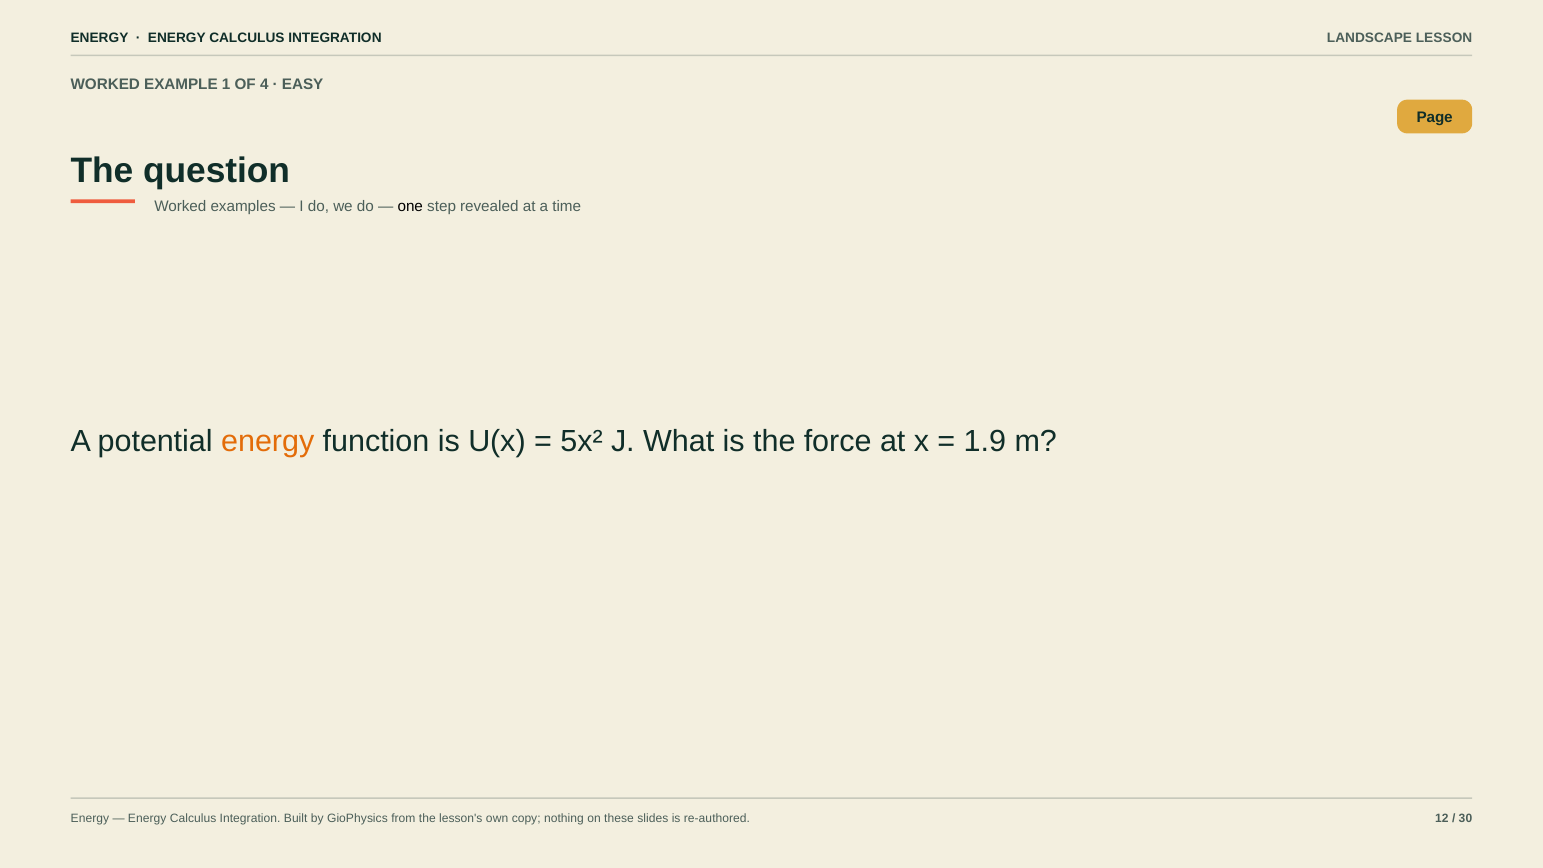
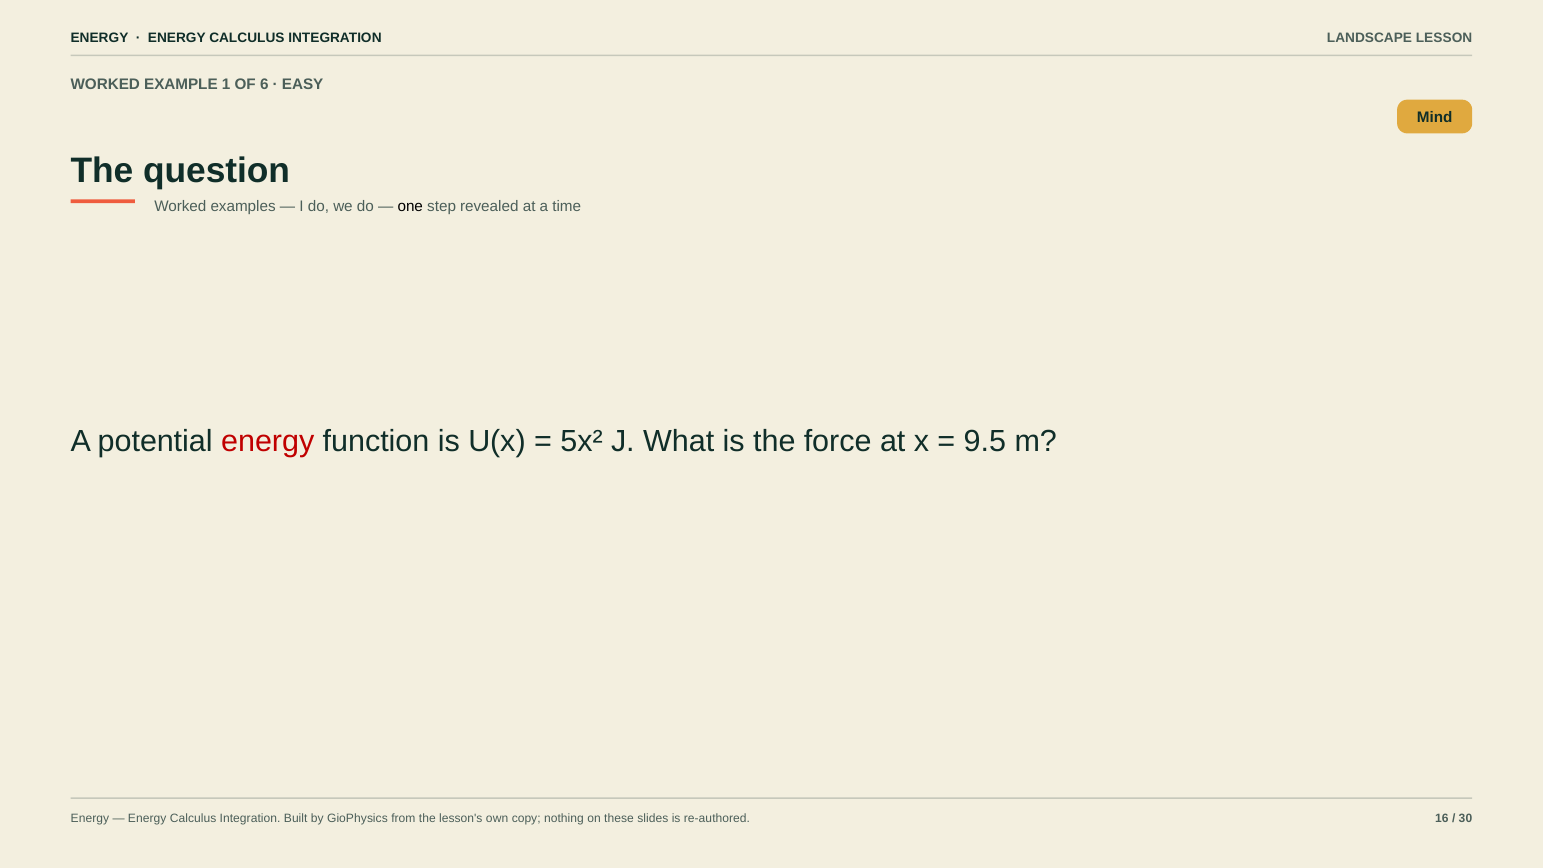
4: 4 -> 6
Page: Page -> Mind
energy at (268, 441) colour: orange -> red
1.9: 1.9 -> 9.5
12: 12 -> 16
